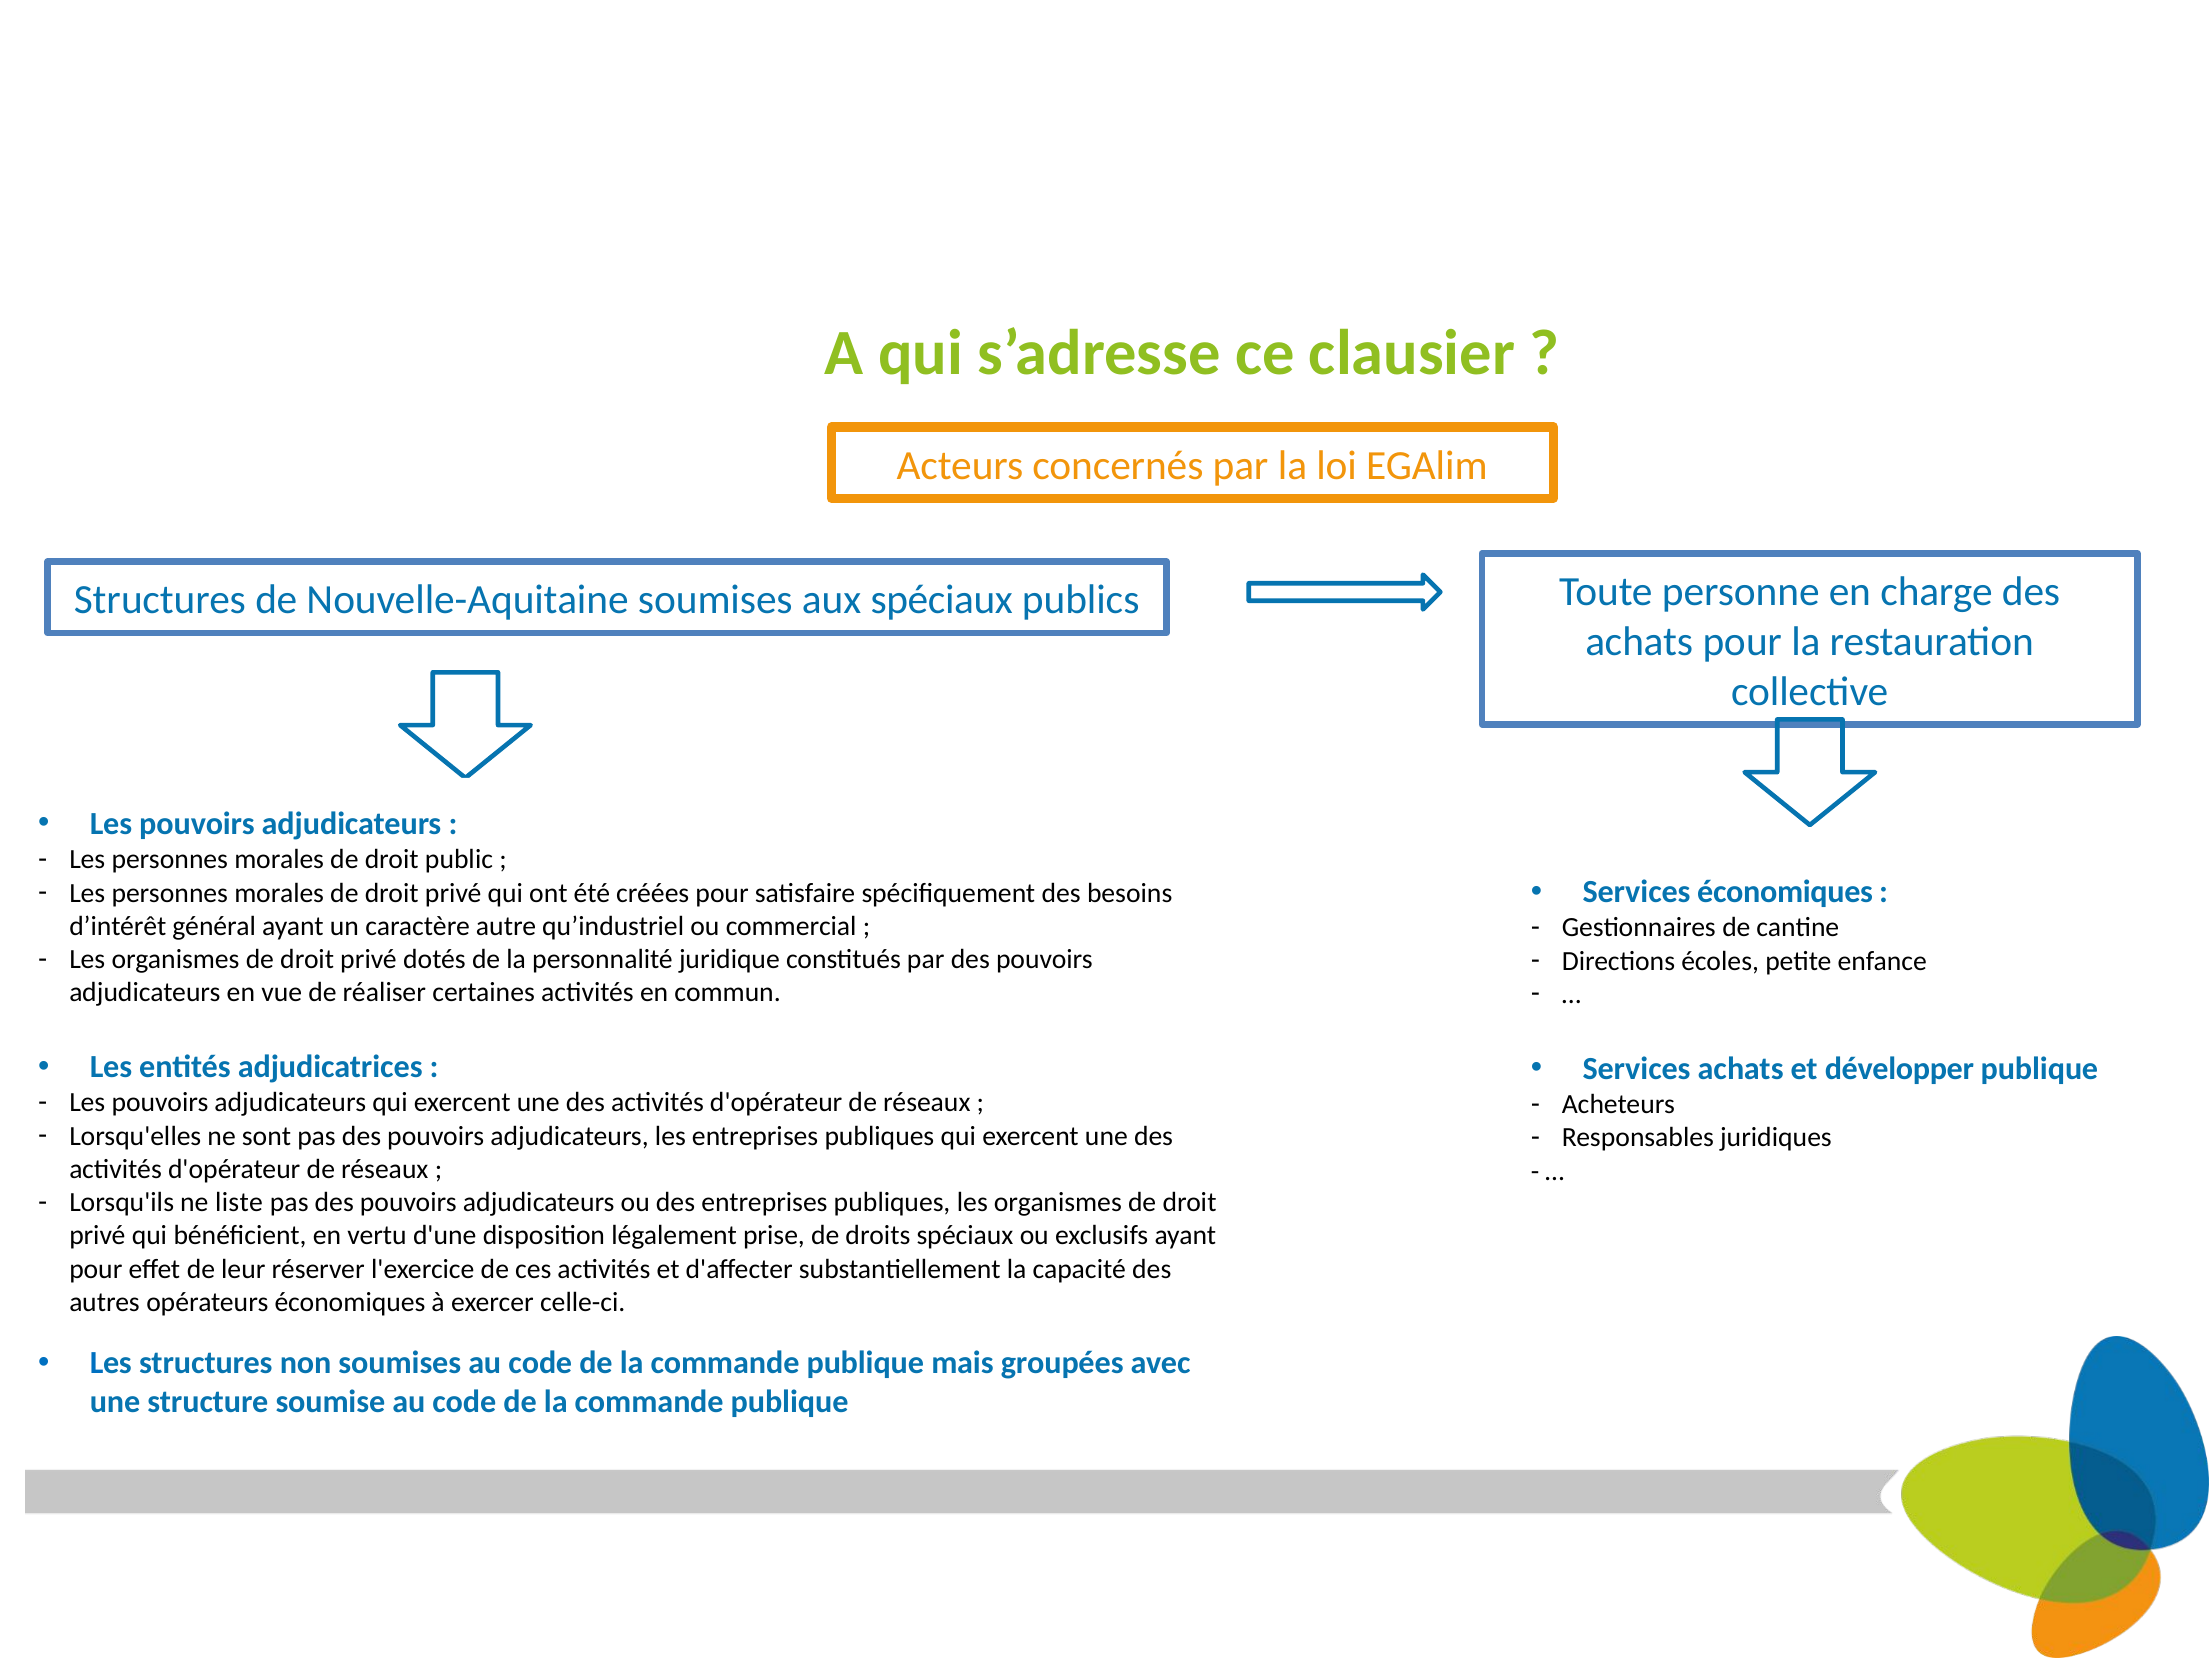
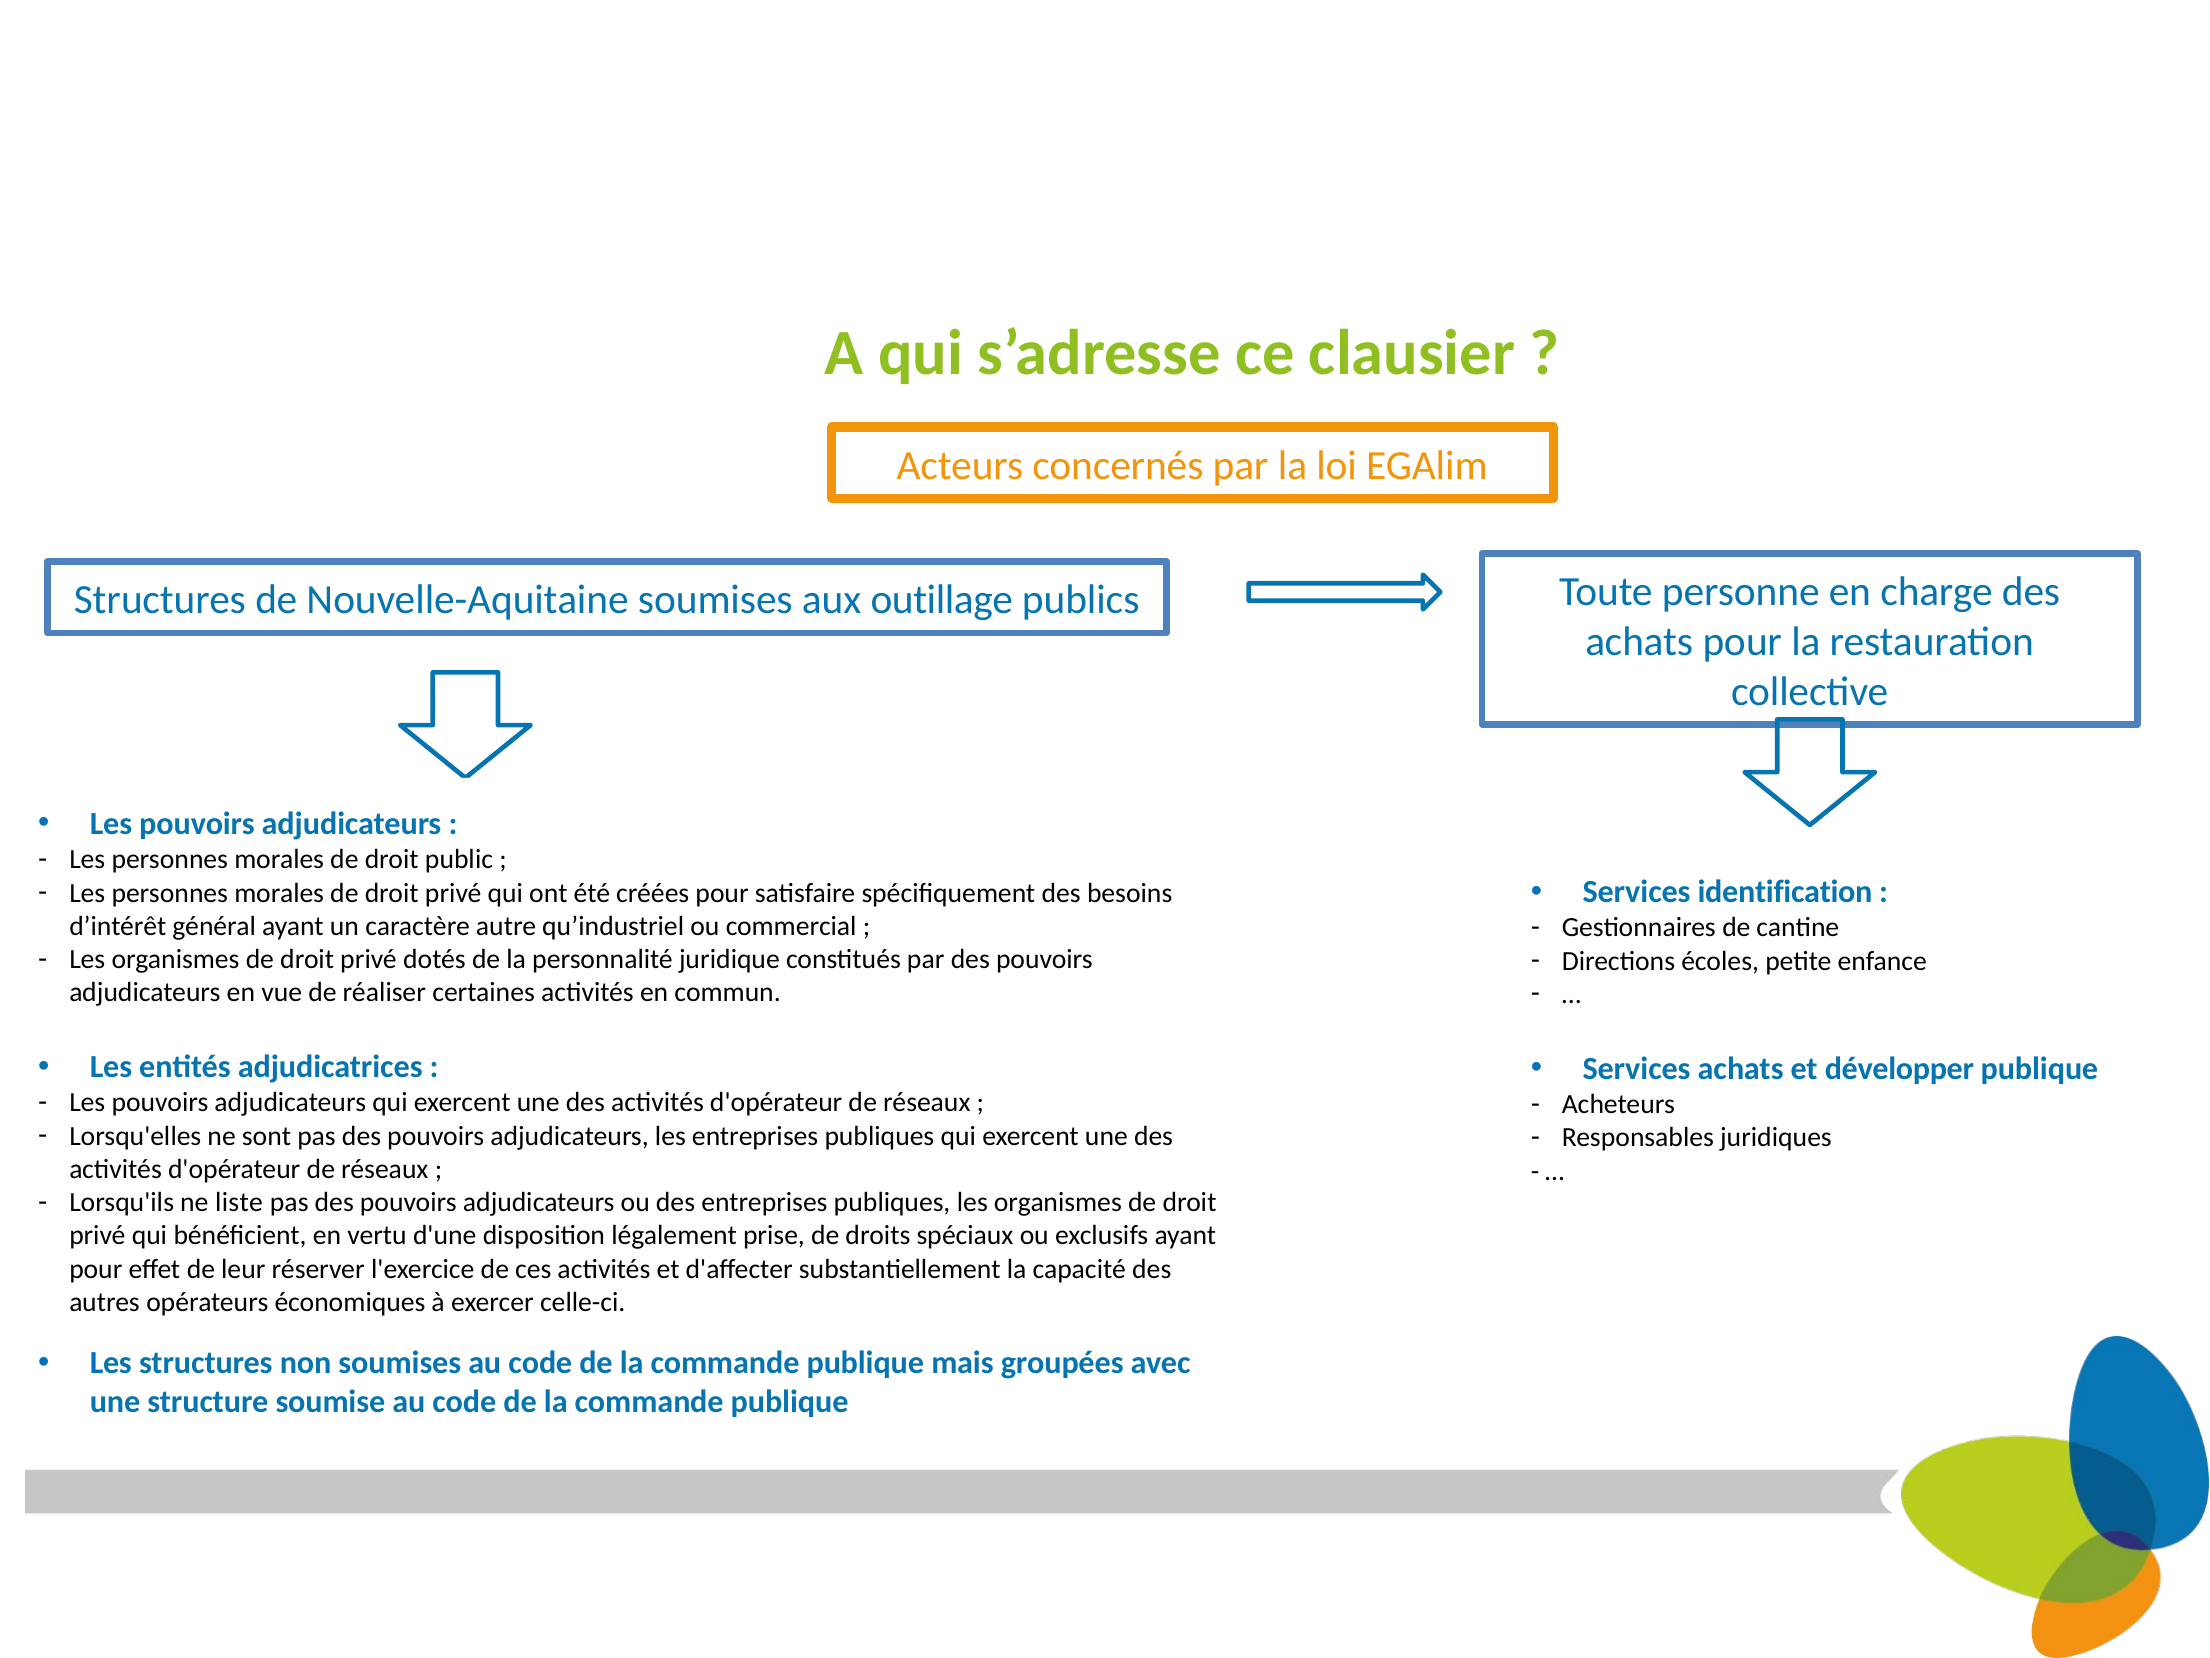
aux spéciaux: spéciaux -> outillage
Services économiques: économiques -> identification
